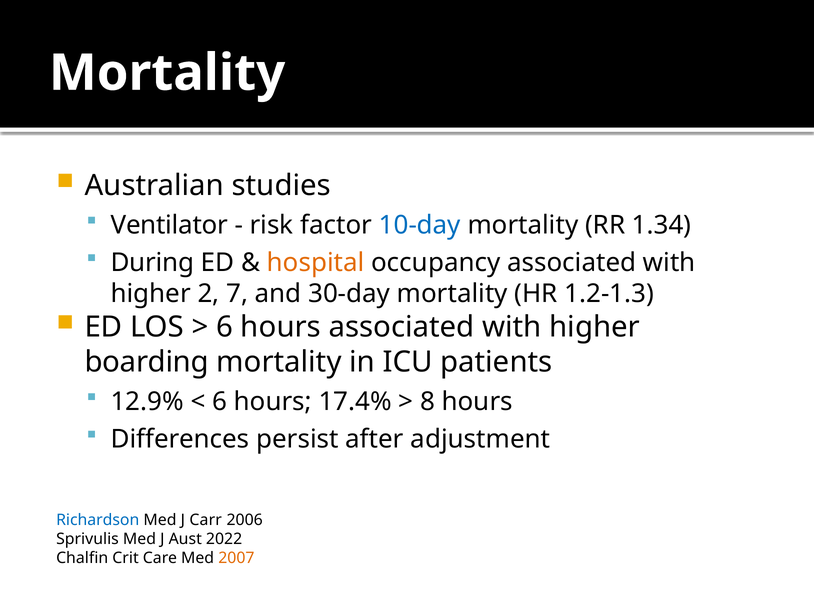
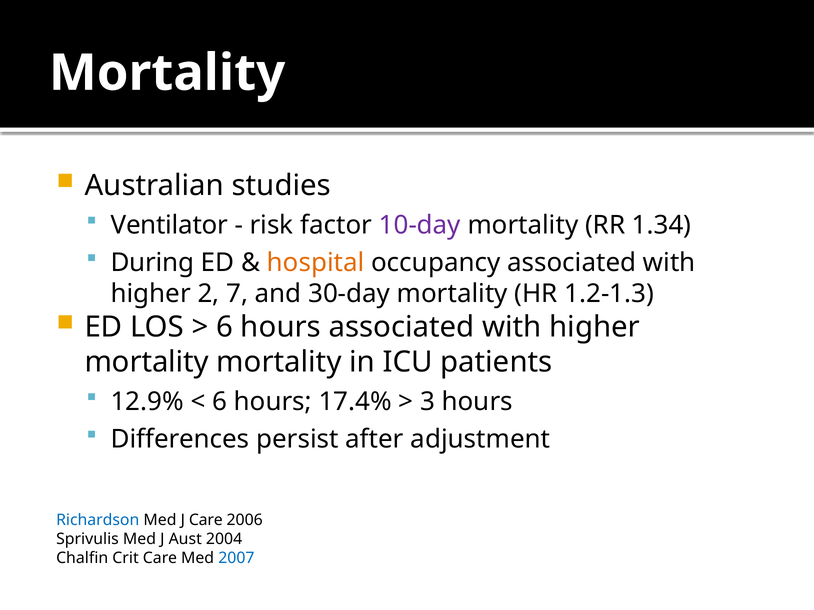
10-day colour: blue -> purple
boarding at (147, 363): boarding -> mortality
8: 8 -> 3
J Carr: Carr -> Care
2022: 2022 -> 2004
2007 colour: orange -> blue
